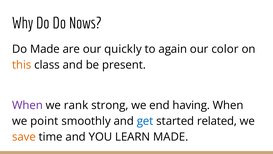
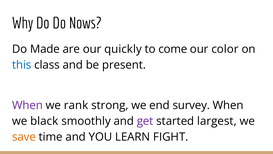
again: again -> come
this colour: orange -> blue
having: having -> survey
point: point -> black
get colour: blue -> purple
related: related -> largest
LEARN MADE: MADE -> FIGHT
